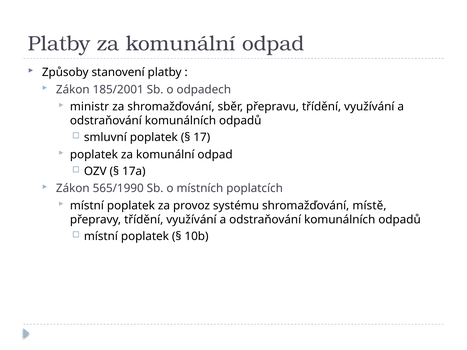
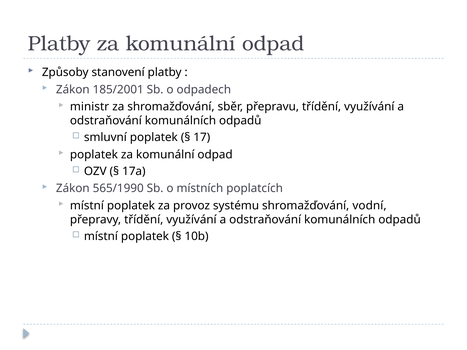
místě: místě -> vodní
